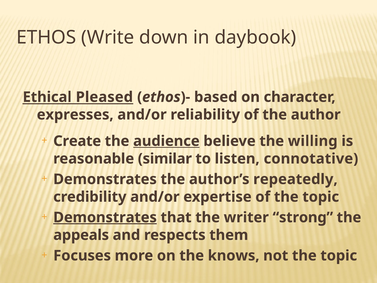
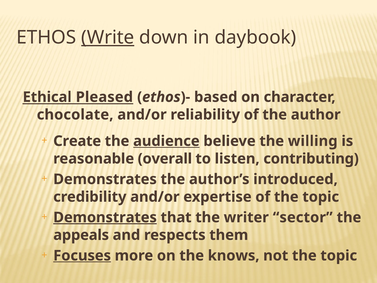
Write underline: none -> present
expresses: expresses -> chocolate
similar: similar -> overall
connotative: connotative -> contributing
repeatedly: repeatedly -> introduced
strong: strong -> sector
Focuses underline: none -> present
